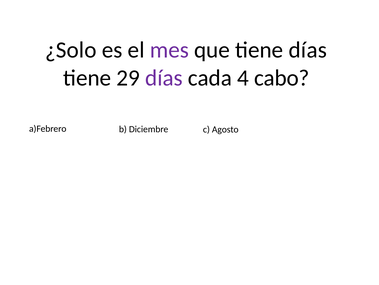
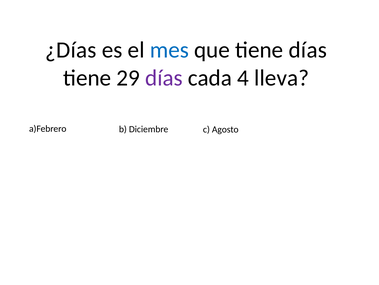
¿Solo: ¿Solo -> ¿Días
mes colour: purple -> blue
cabo: cabo -> lleva
